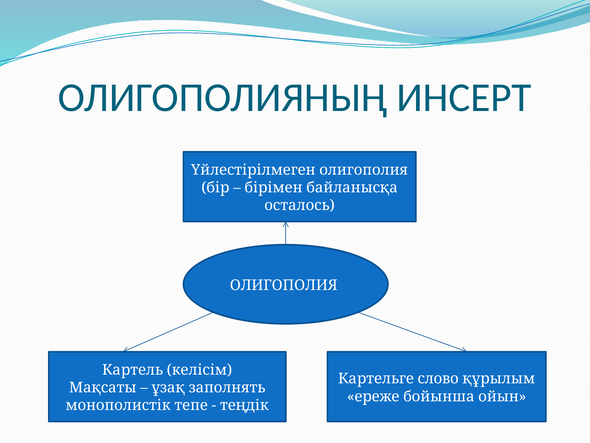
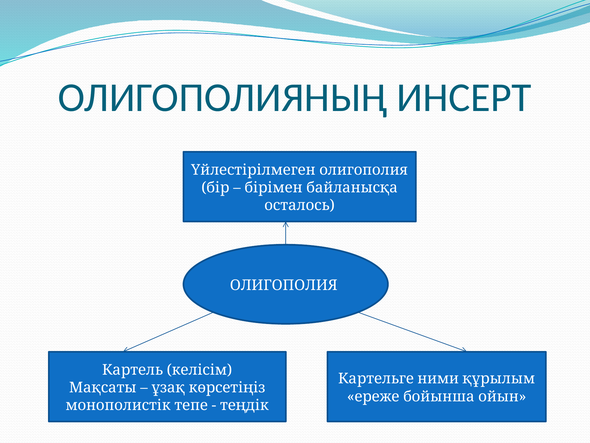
слово: слово -> ними
заполнять: заполнять -> көрсетіңіз
